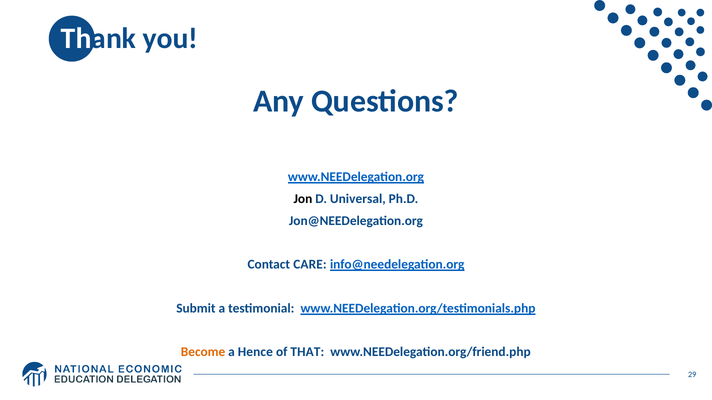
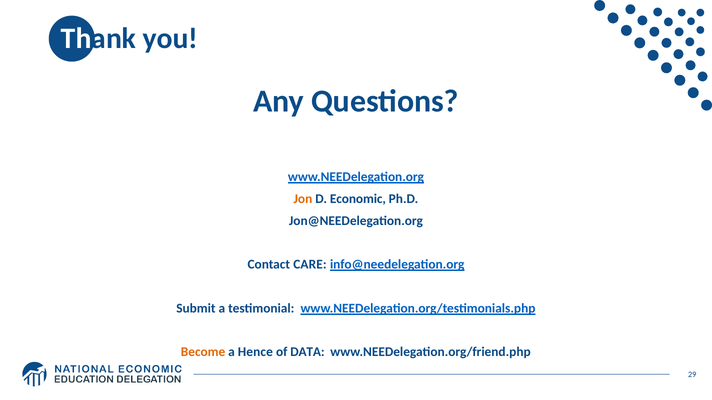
Jon colour: black -> orange
Universal: Universal -> Economic
THAT: THAT -> DATA
